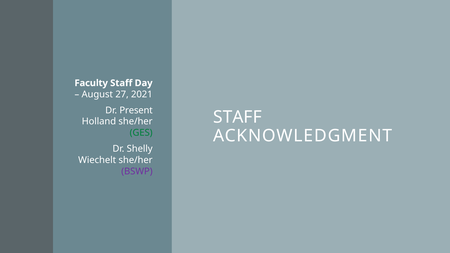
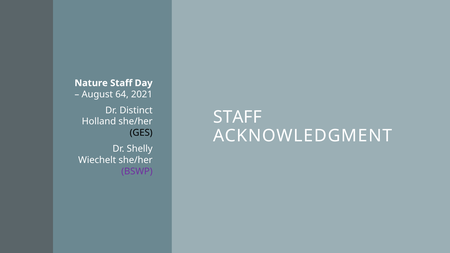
Faculty: Faculty -> Nature
27: 27 -> 64
Present: Present -> Distinct
GES colour: green -> black
